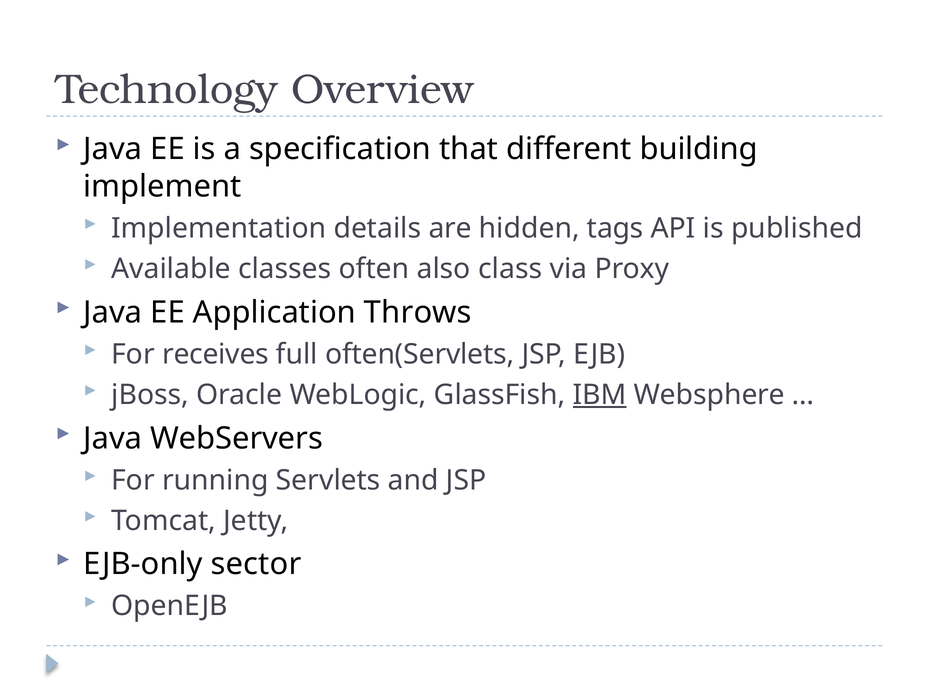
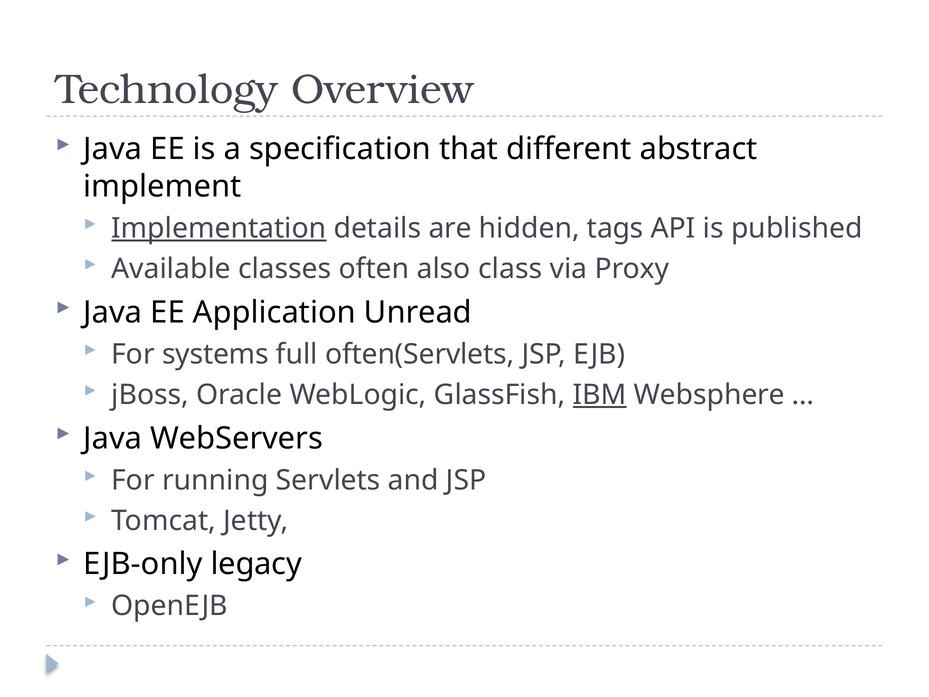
building: building -> abstract
Implementation underline: none -> present
Throws: Throws -> Unread
receives: receives -> systems
sector: sector -> legacy
